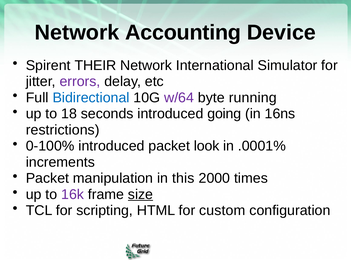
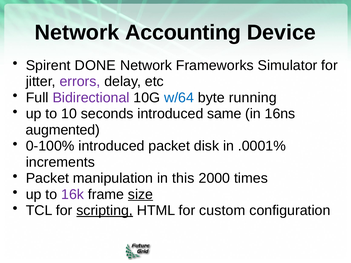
THEIR: THEIR -> DONE
International: International -> Frameworks
Bidirectional colour: blue -> purple
w/64 colour: purple -> blue
18: 18 -> 10
going: going -> same
restrictions: restrictions -> augmented
look: look -> disk
scripting underline: none -> present
